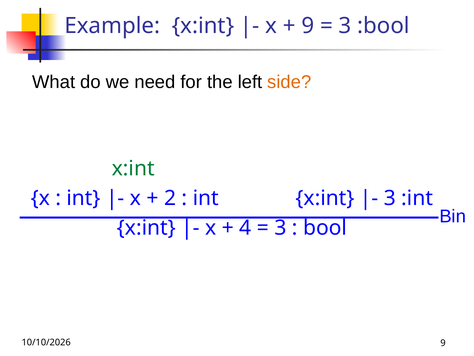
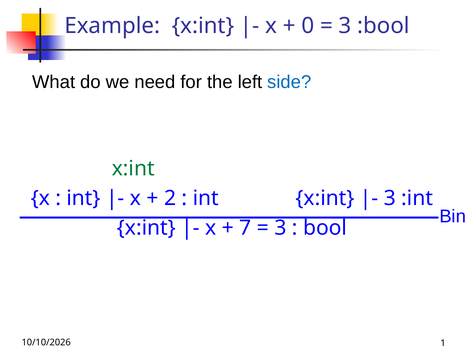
9 at (308, 26): 9 -> 0
side colour: orange -> blue
4: 4 -> 7
9 at (443, 343): 9 -> 1
